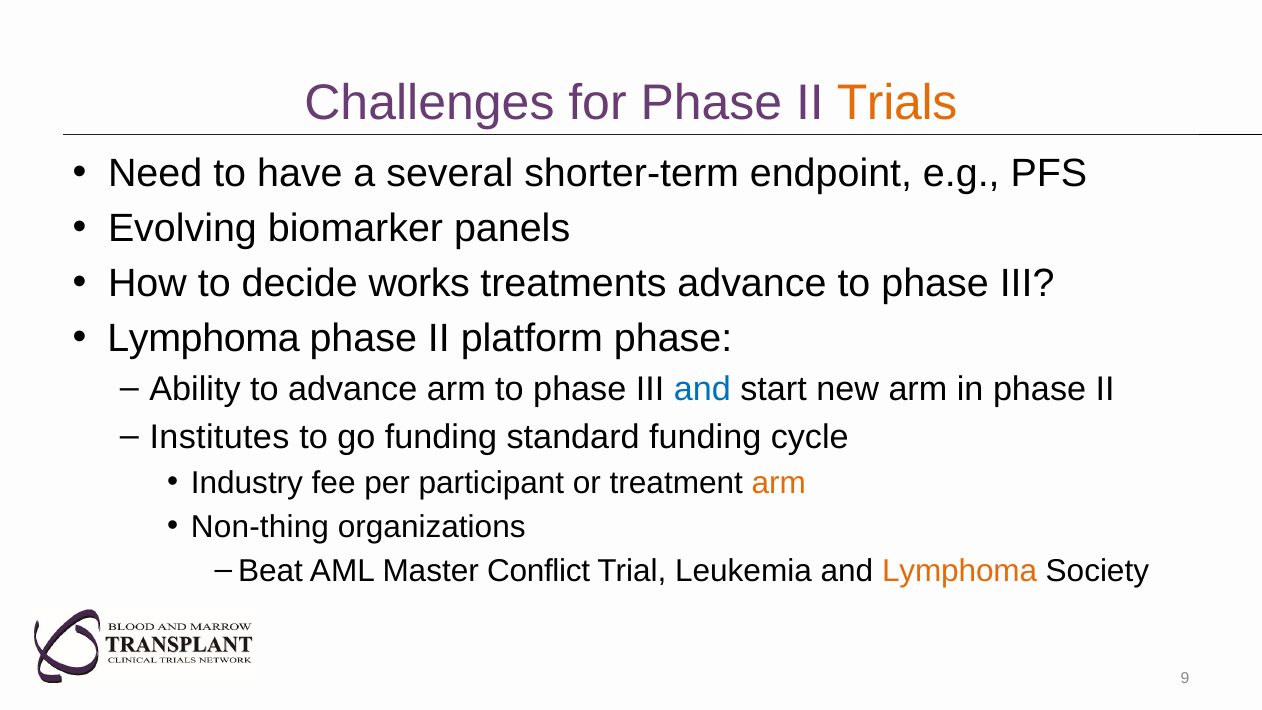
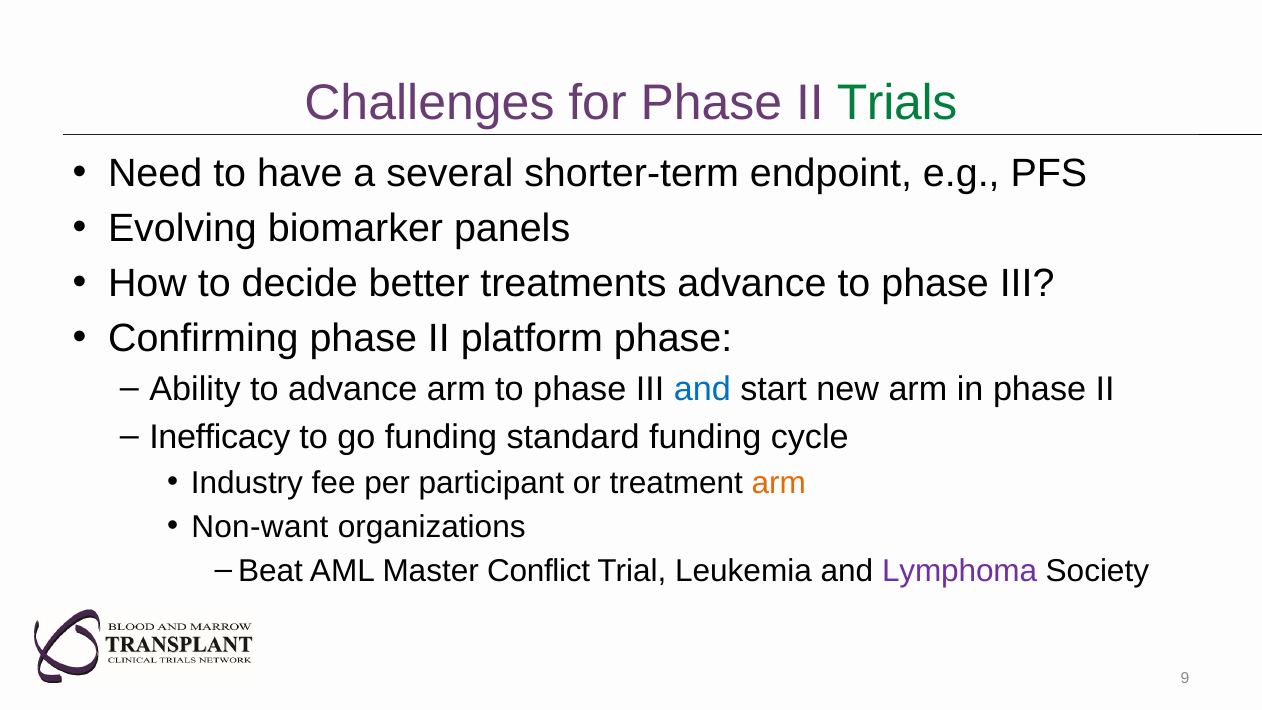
Trials colour: orange -> green
works: works -> better
Lymphoma at (204, 339): Lymphoma -> Confirming
Institutes: Institutes -> Inefficacy
Non-thing: Non-thing -> Non-want
Lymphoma at (960, 571) colour: orange -> purple
